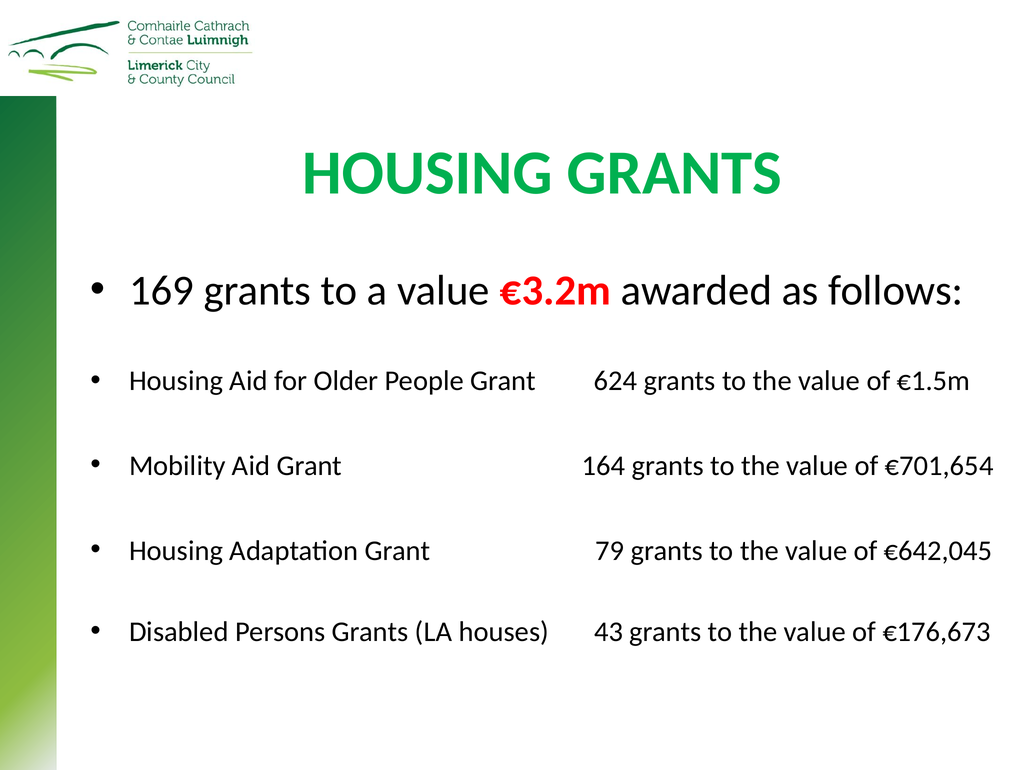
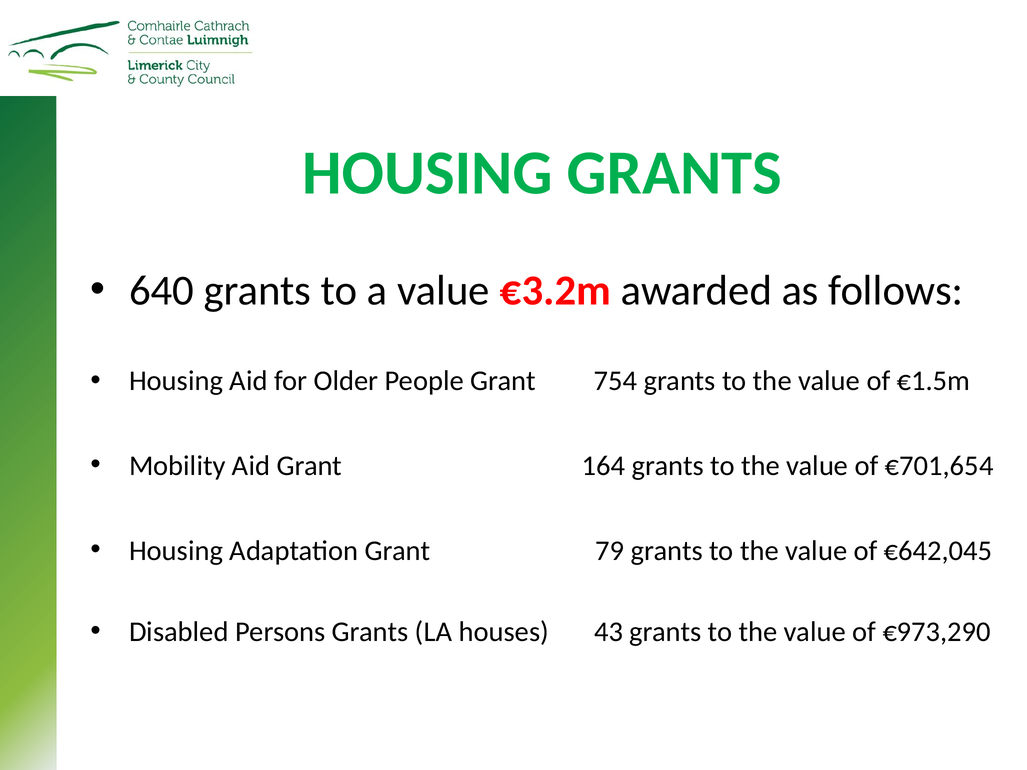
169: 169 -> 640
624: 624 -> 754
€176,673: €176,673 -> €973,290
